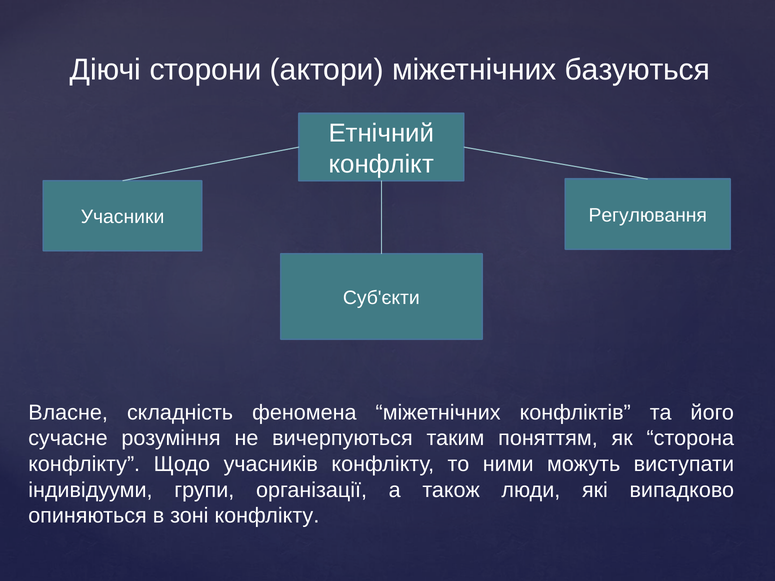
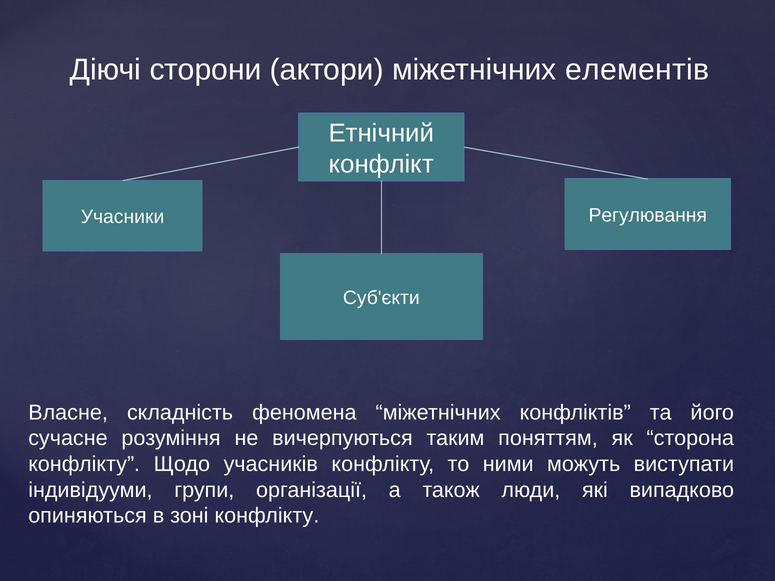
базуються: базуються -> елементів
